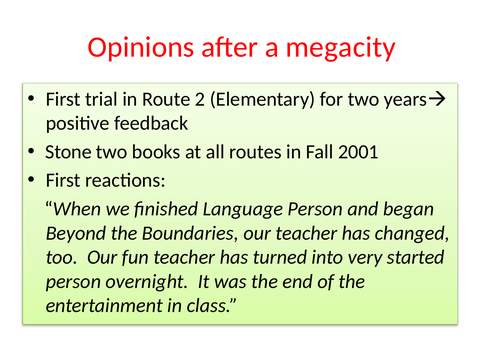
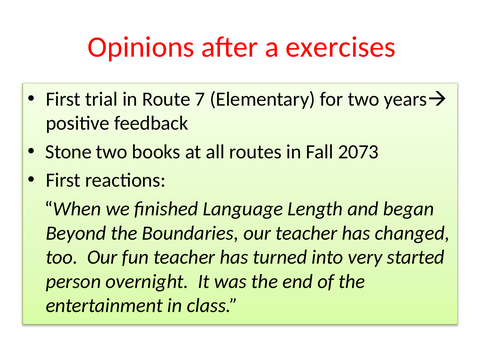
megacity: megacity -> exercises
2: 2 -> 7
2001: 2001 -> 2073
Language Person: Person -> Length
